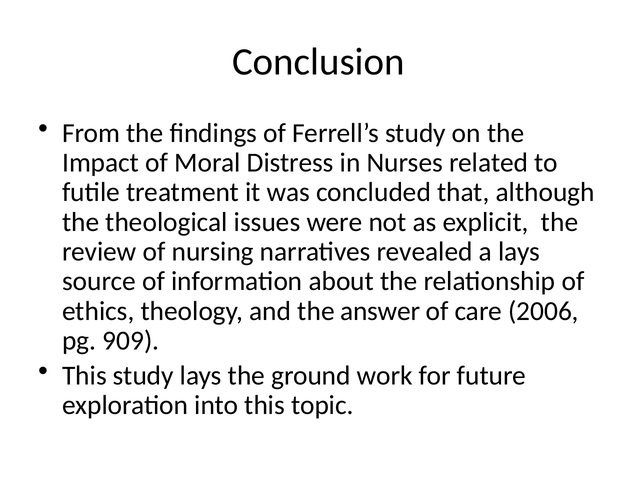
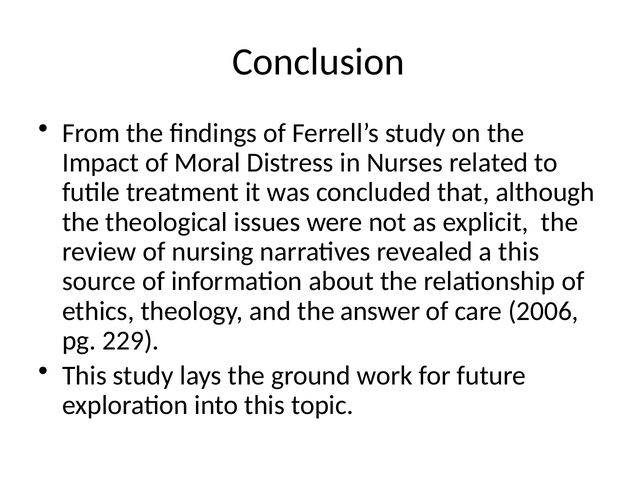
a lays: lays -> this
909: 909 -> 229
